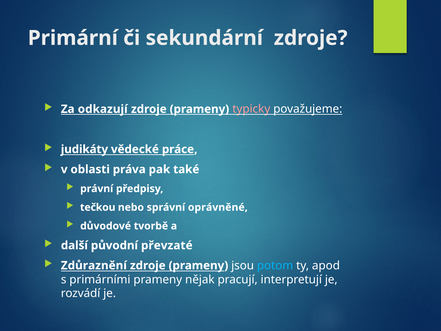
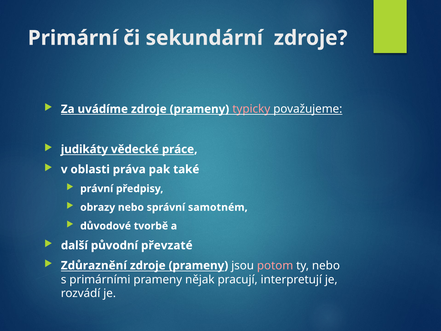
odkazují: odkazují -> uvádíme
tečkou: tečkou -> obrazy
oprávněné: oprávněné -> samotném
potom colour: light blue -> pink
ty apod: apod -> nebo
